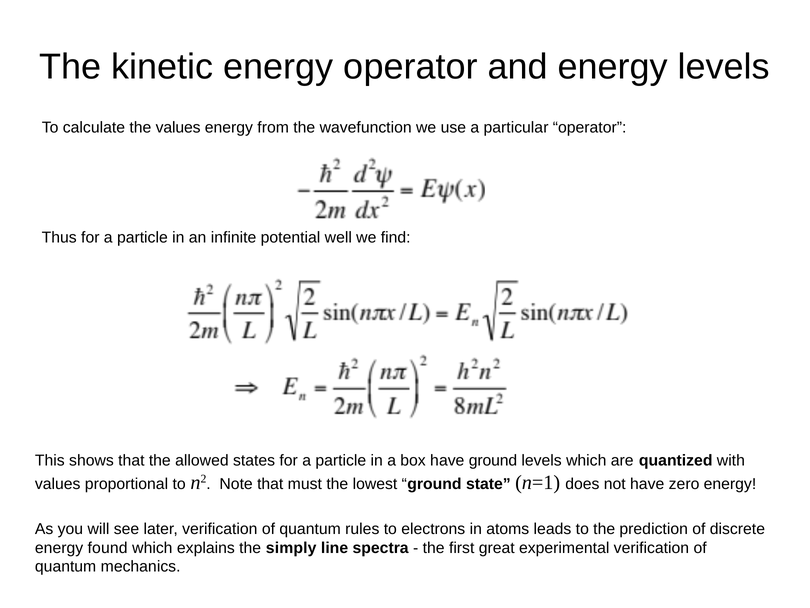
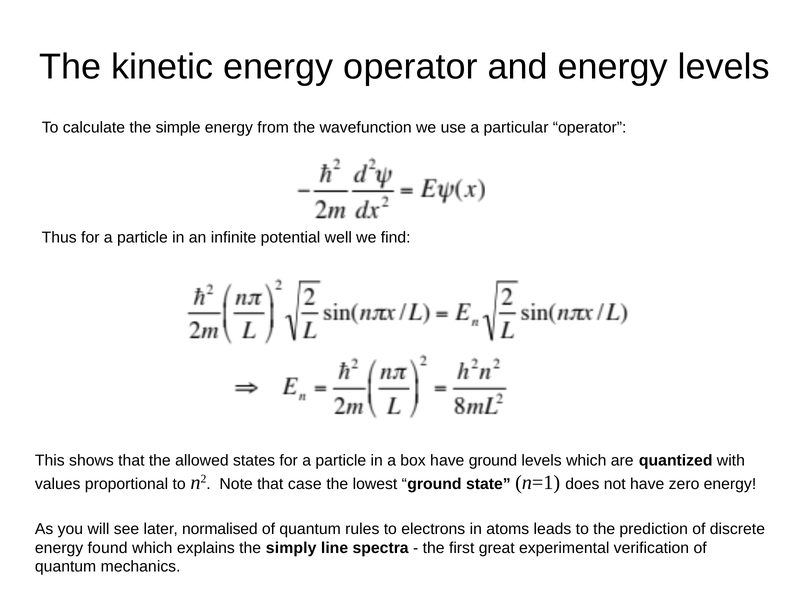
the values: values -> simple
must: must -> case
later verification: verification -> normalised
